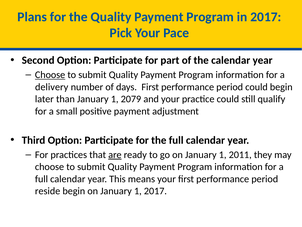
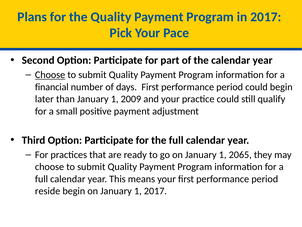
delivery: delivery -> financial
2079: 2079 -> 2009
are underline: present -> none
2011: 2011 -> 2065
